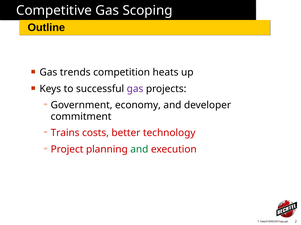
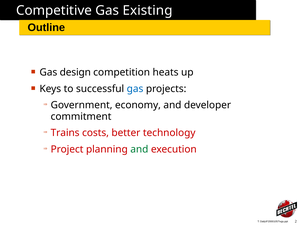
Scoping: Scoping -> Existing
trends: trends -> design
gas at (135, 89) colour: purple -> blue
